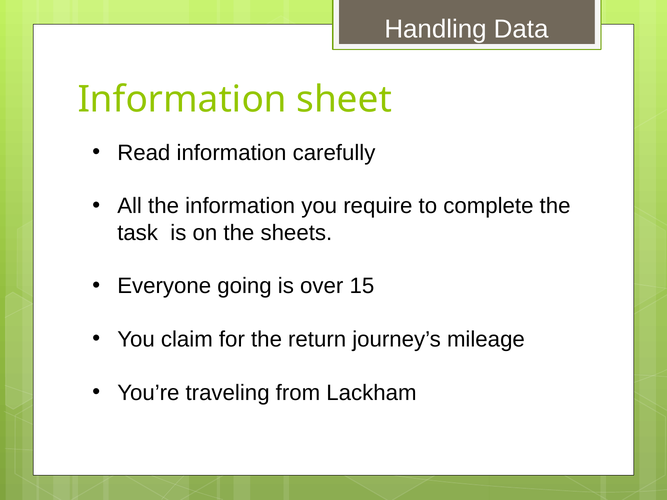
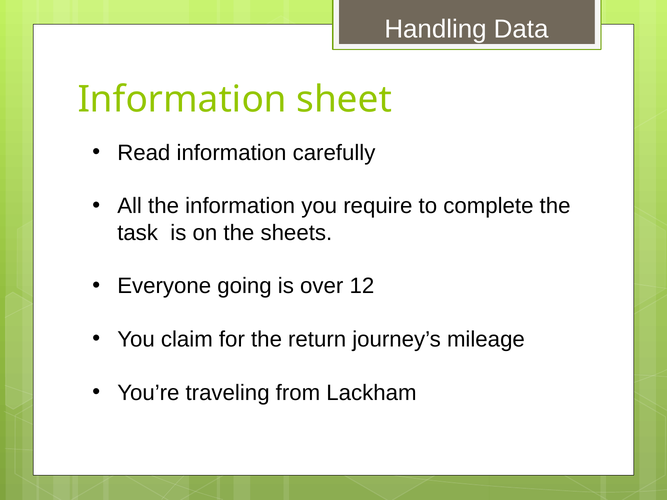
15: 15 -> 12
